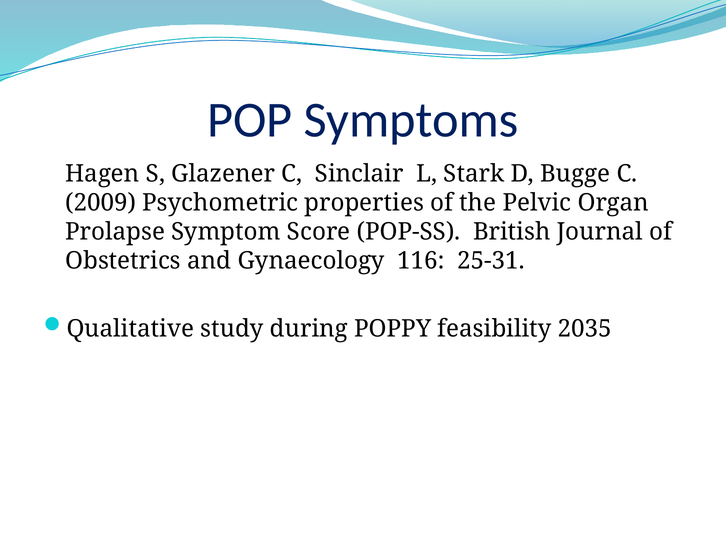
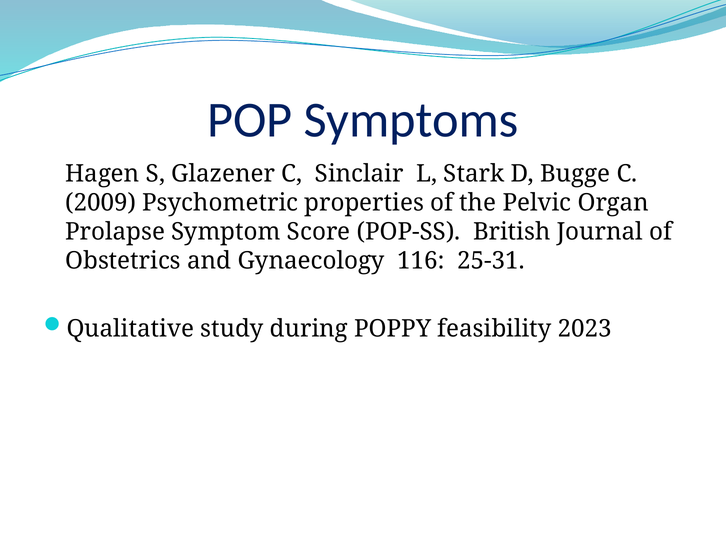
2035: 2035 -> 2023
